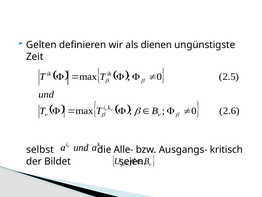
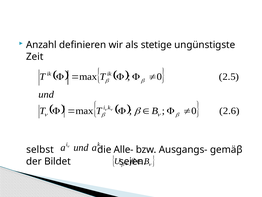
Gelten: Gelten -> Anzahl
dienen: dienen -> stetige
kritisch: kritisch -> gemäβ
